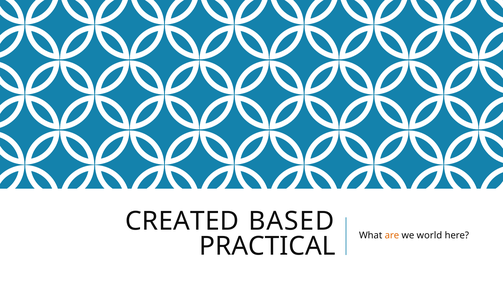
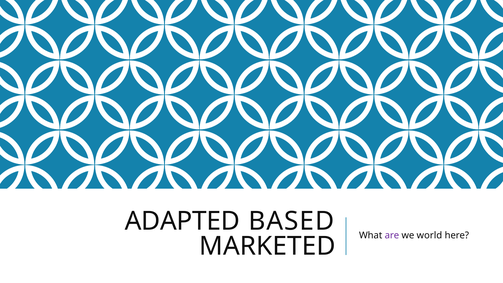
CREATED: CREATED -> ADAPTED
are colour: orange -> purple
PRACTICAL: PRACTICAL -> MARKETED
